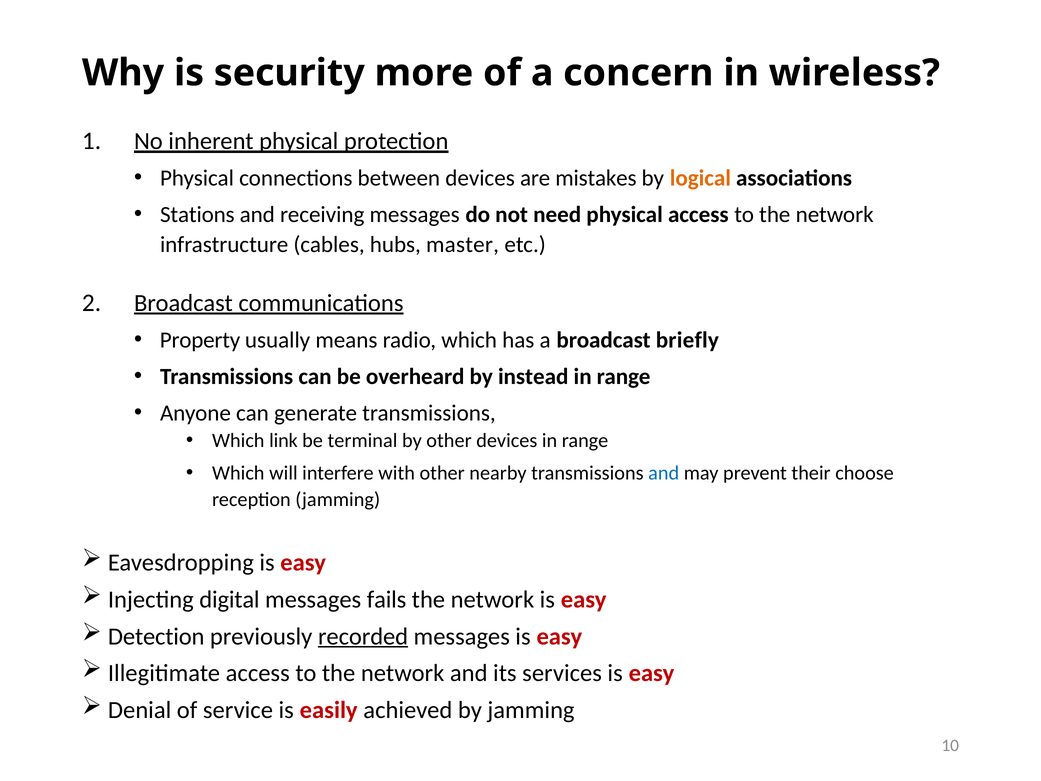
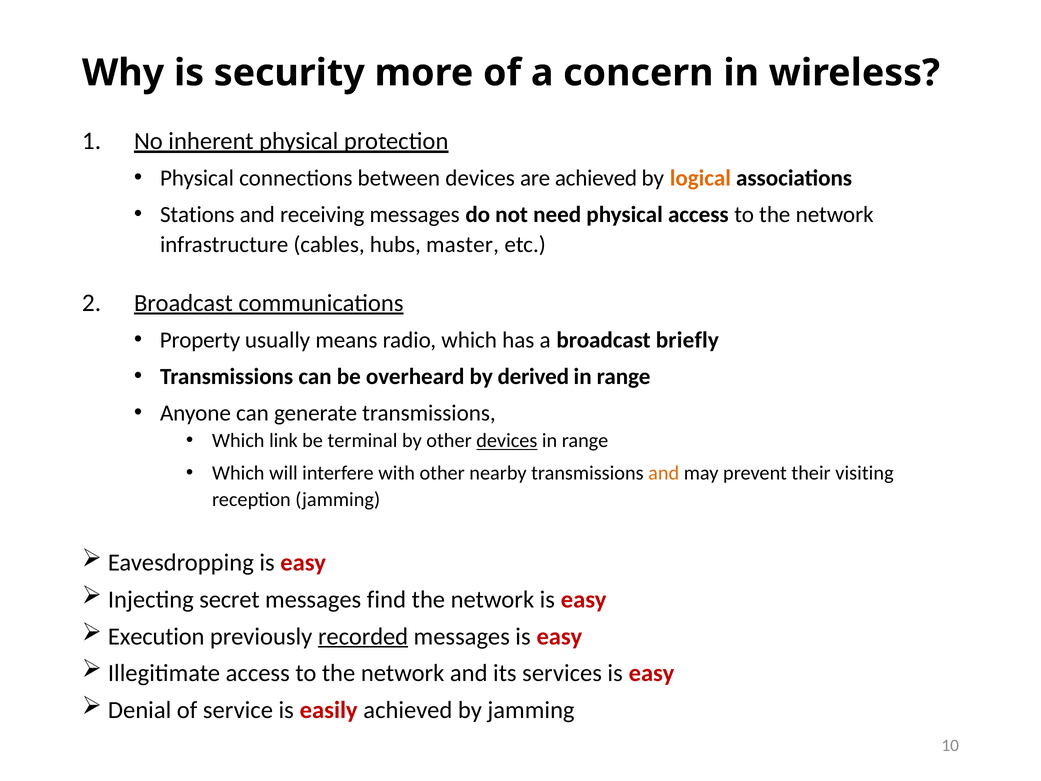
are mistakes: mistakes -> achieved
instead: instead -> derived
devices at (507, 441) underline: none -> present
and at (664, 473) colour: blue -> orange
choose: choose -> visiting
digital: digital -> secret
fails: fails -> find
Detection: Detection -> Execution
